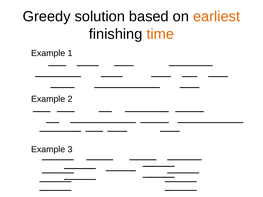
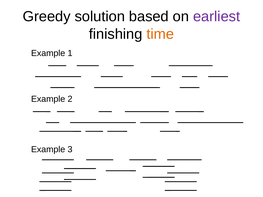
earliest colour: orange -> purple
